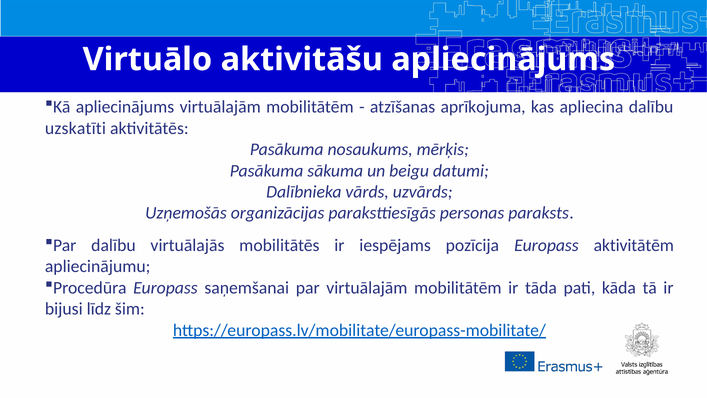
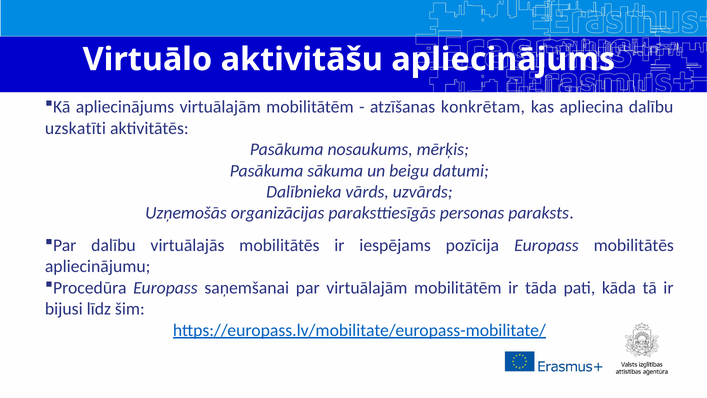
aprīkojuma: aprīkojuma -> konkrētam
Europass aktivitātēm: aktivitātēm -> mobilitātēs
